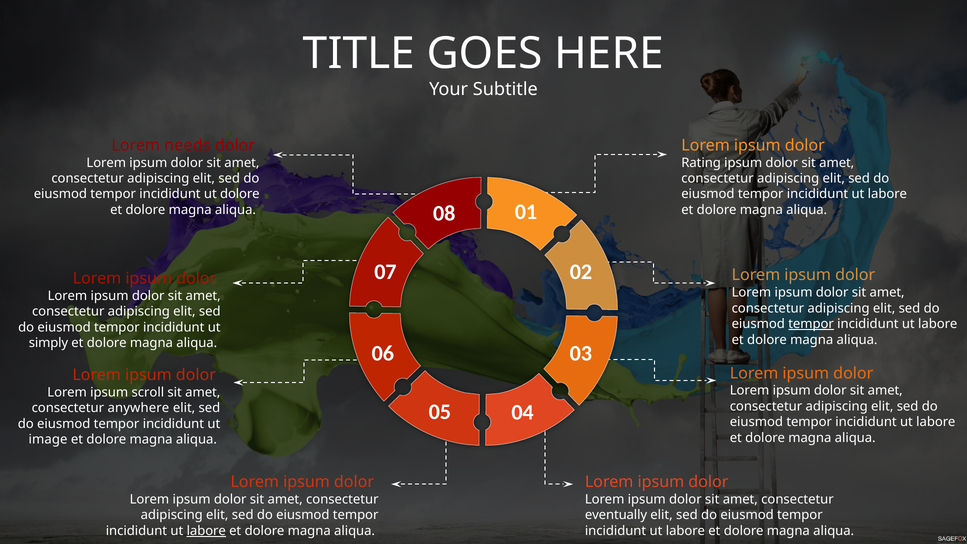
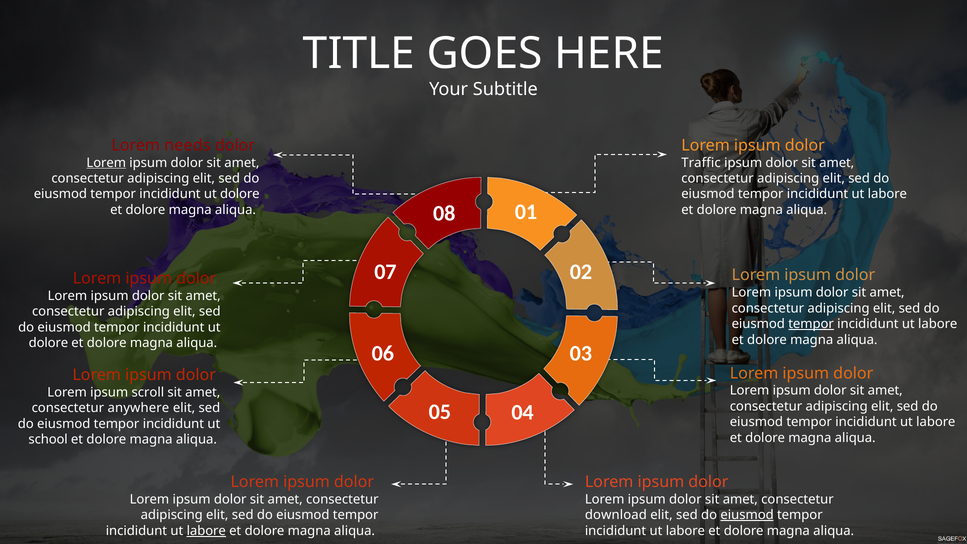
Lorem at (106, 163) underline: none -> present
Rating: Rating -> Traffic
simply at (48, 343): simply -> dolore
image: image -> school
eventually: eventually -> download
eiusmod at (747, 515) underline: none -> present
